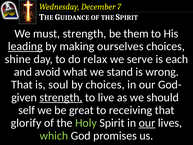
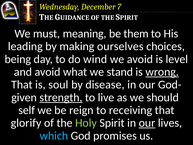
must strength: strength -> meaning
leading underline: present -> none
shine: shine -> being
relax: relax -> wind
we serve: serve -> avoid
each: each -> level
wrong underline: none -> present
by choices: choices -> disease
great: great -> reign
which colour: light green -> light blue
